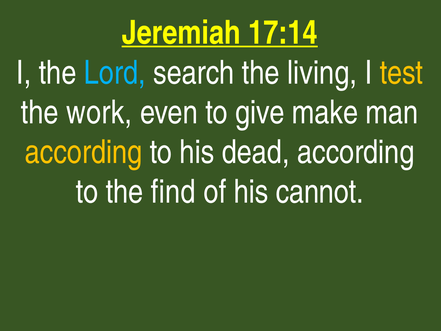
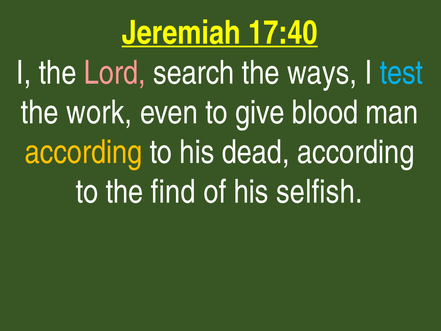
17:14: 17:14 -> 17:40
Lord colour: light blue -> pink
living: living -> ways
test colour: yellow -> light blue
make: make -> blood
cannot: cannot -> selfish
